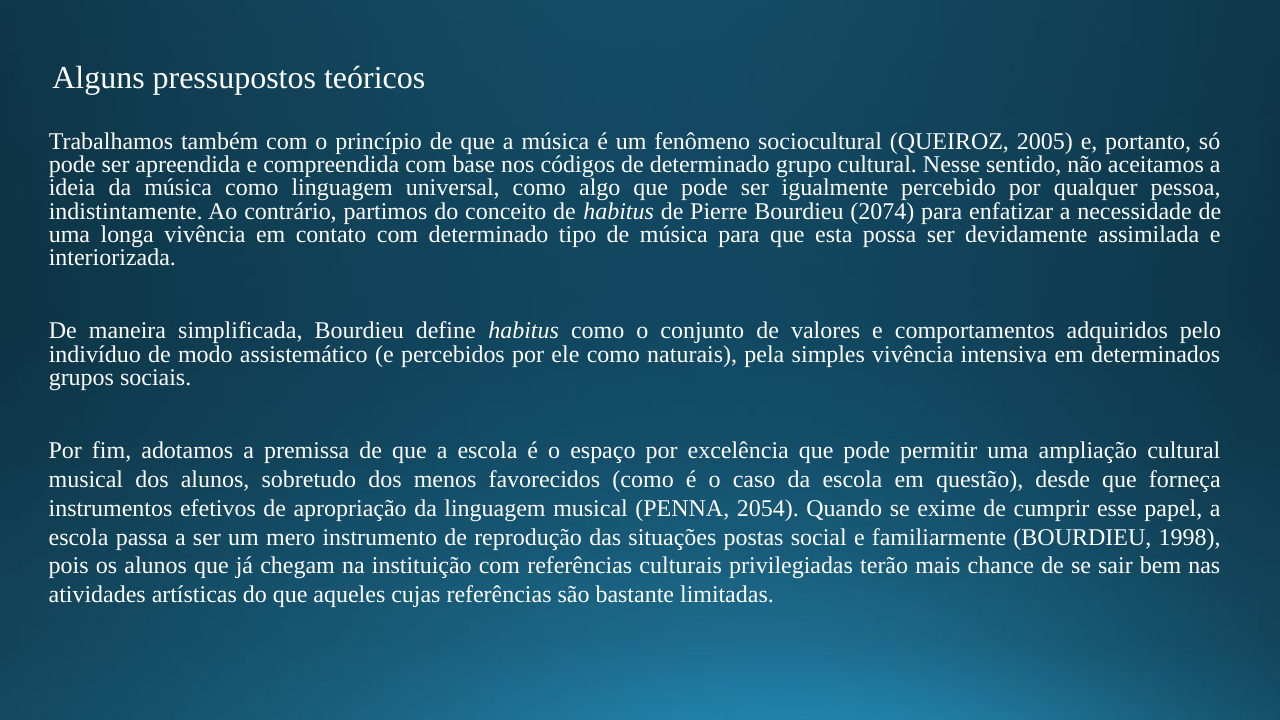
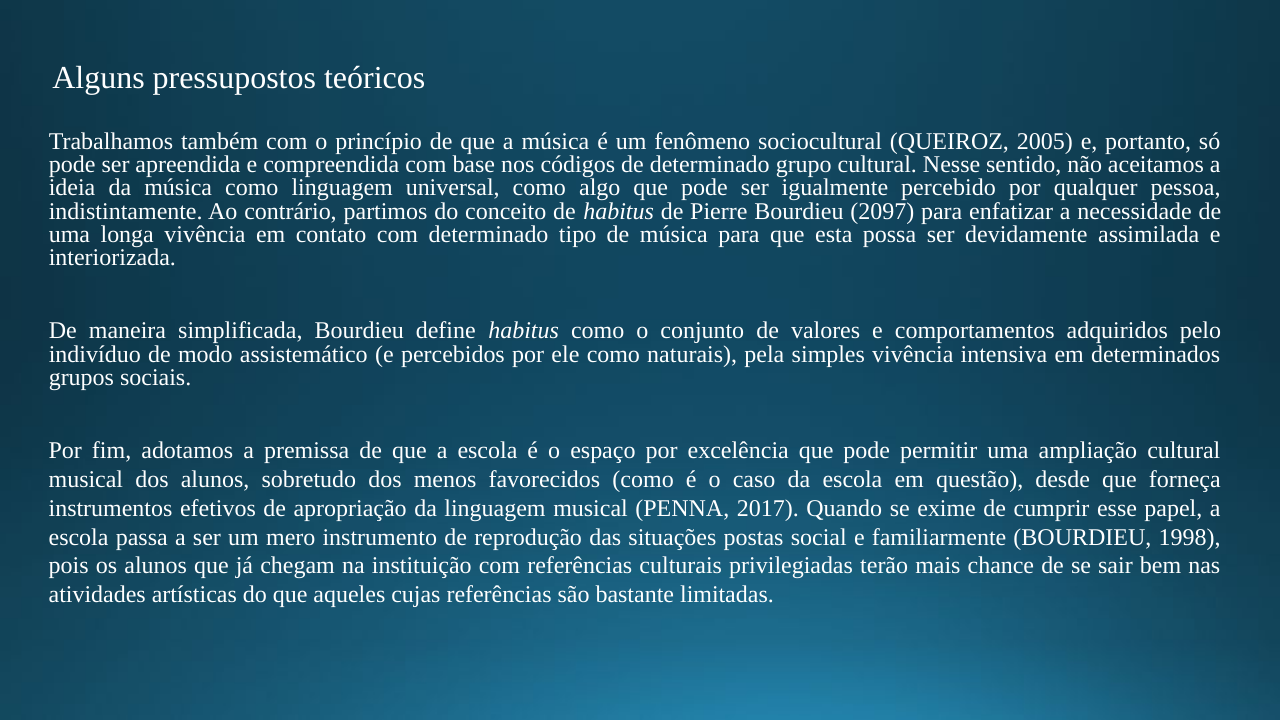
2074: 2074 -> 2097
2054: 2054 -> 2017
